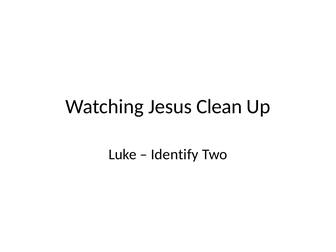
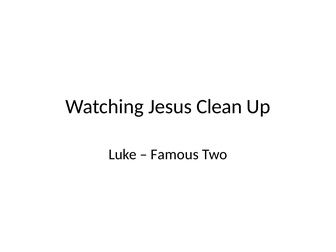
Identify: Identify -> Famous
